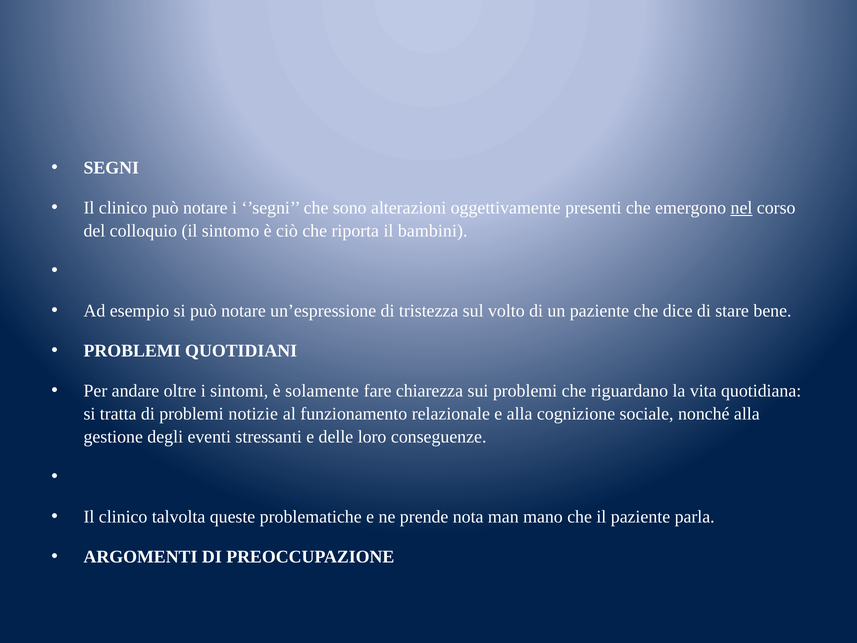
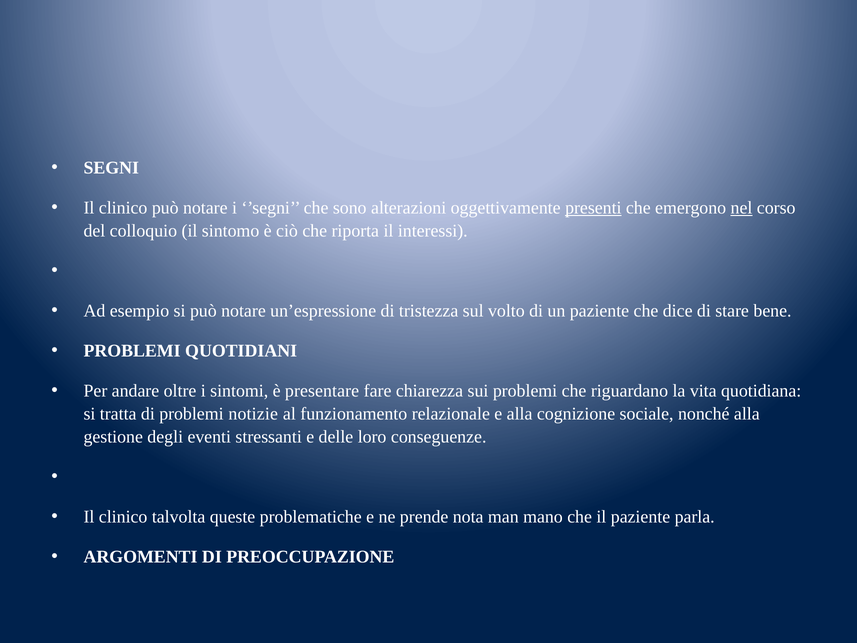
presenti underline: none -> present
bambini: bambini -> interessi
solamente: solamente -> presentare
